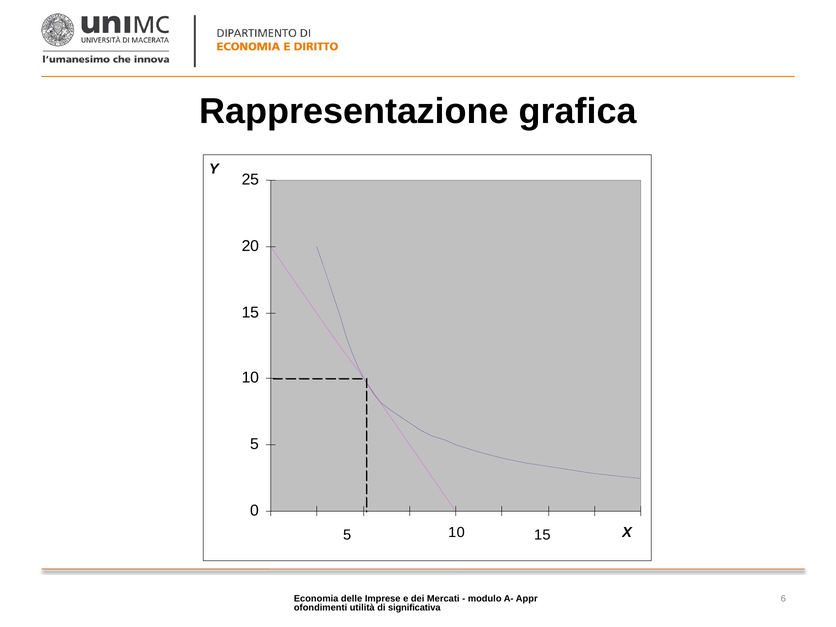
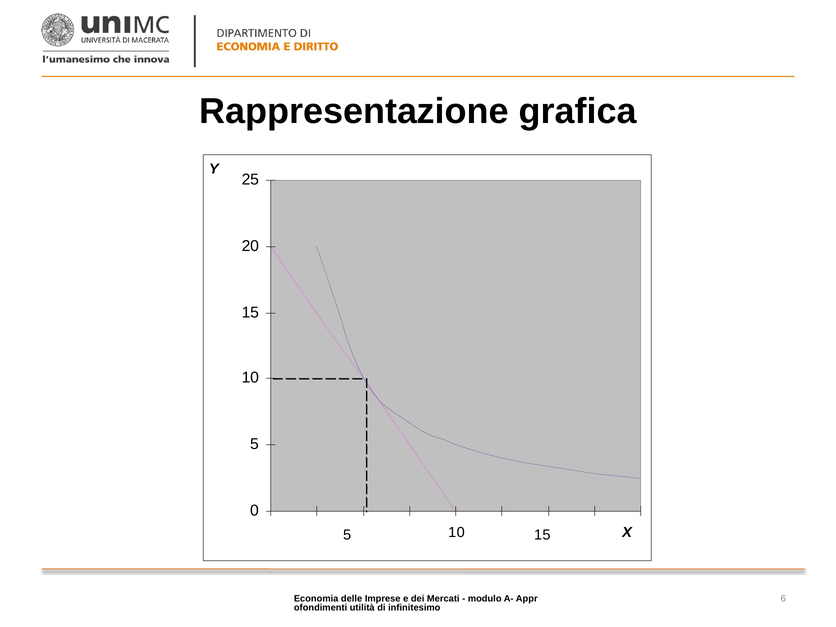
significativa: significativa -> infinitesimo
